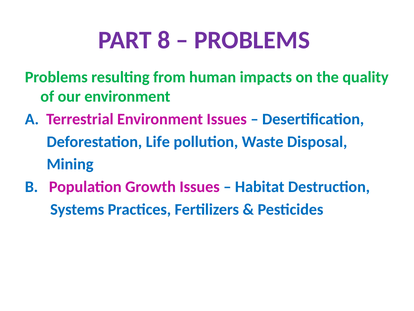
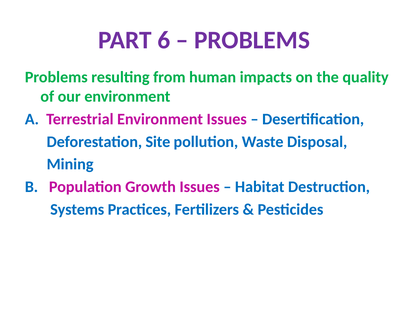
8: 8 -> 6
Life: Life -> Site
